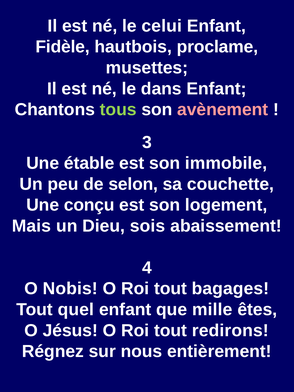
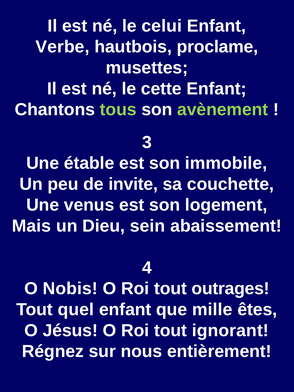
Fidèle: Fidèle -> Verbe
dans: dans -> cette
avènement colour: pink -> light green
selon: selon -> invite
conçu: conçu -> venus
sois: sois -> sein
bagages: bagages -> outrages
redirons: redirons -> ignorant
